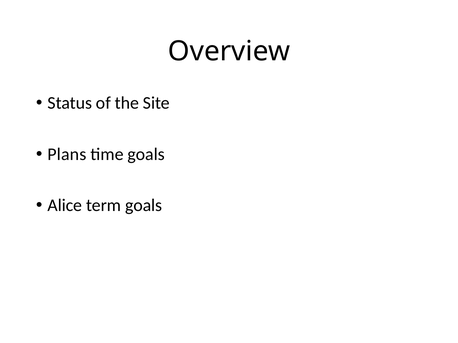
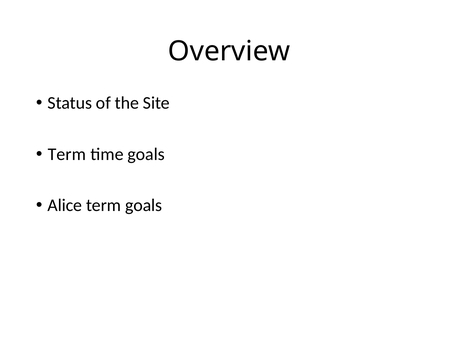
Plans at (67, 154): Plans -> Term
